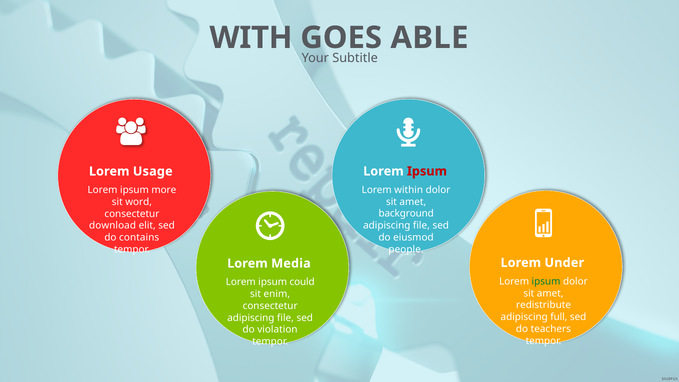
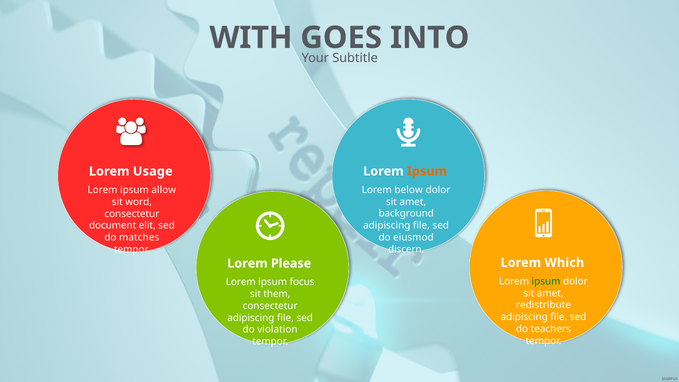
ABLE: ABLE -> INTO
Ipsum at (427, 171) colour: red -> orange
within: within -> below
more: more -> allow
download: download -> document
contains: contains -> matches
people: people -> discern
Under: Under -> Which
Media: Media -> Please
could: could -> focus
enim: enim -> them
full at (559, 317): full -> file
